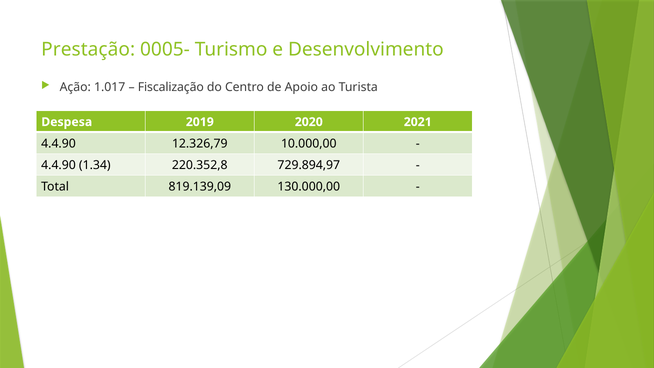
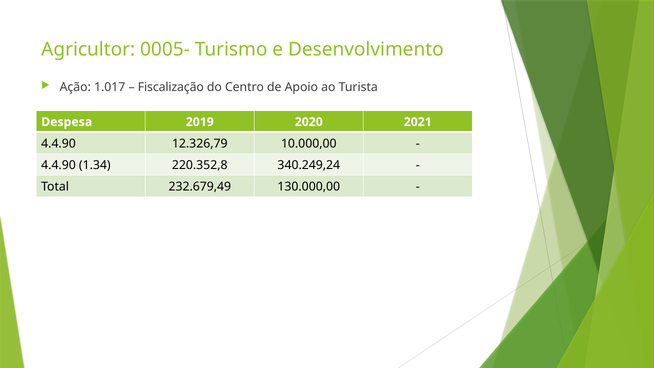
Prestação: Prestação -> Agricultor
729.894,97: 729.894,97 -> 340.249,24
819.139,09: 819.139,09 -> 232.679,49
